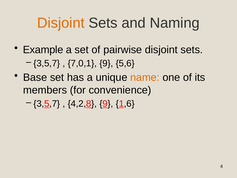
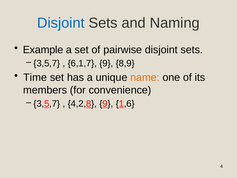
Disjoint at (61, 23) colour: orange -> blue
7,0,1: 7,0,1 -> 6,1,7
5,6: 5,6 -> 8,9
Base: Base -> Time
